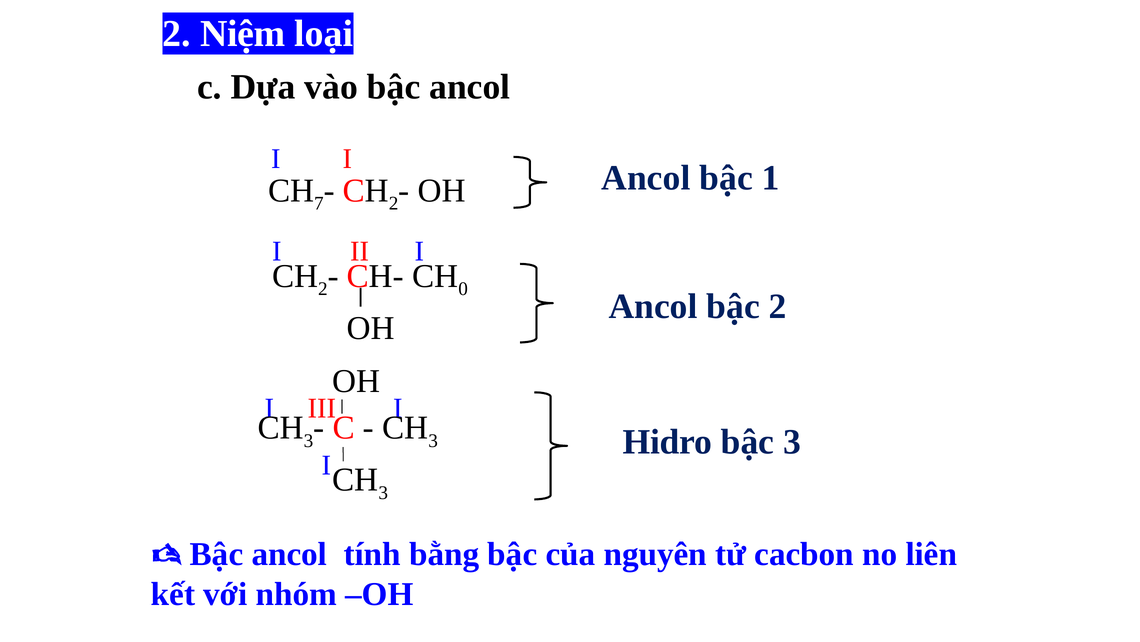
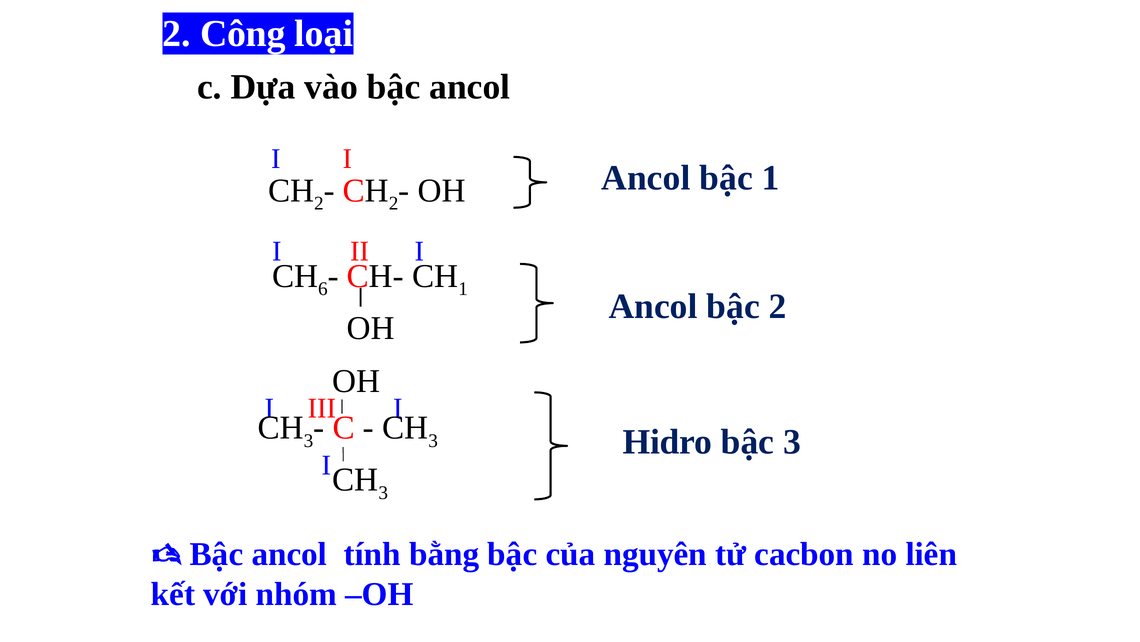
Niệm: Niệm -> Công
7 at (319, 203): 7 -> 2
2 at (323, 289): 2 -> 6
0 at (463, 289): 0 -> 1
